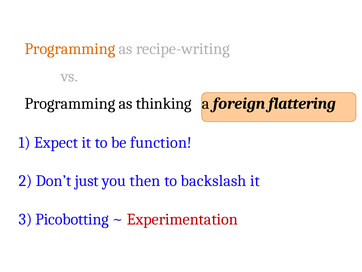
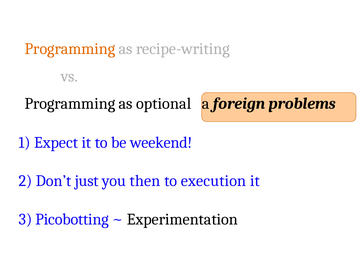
thinking: thinking -> optional
flattering: flattering -> problems
function: function -> weekend
backslash: backslash -> execution
Experimentation colour: red -> black
